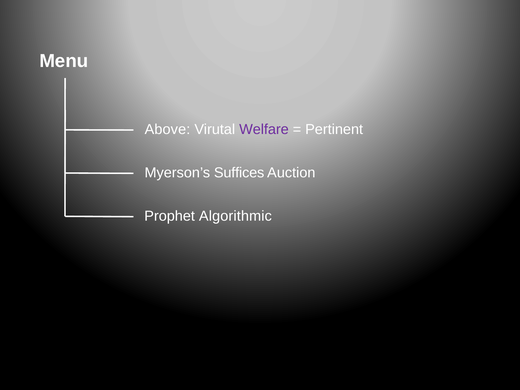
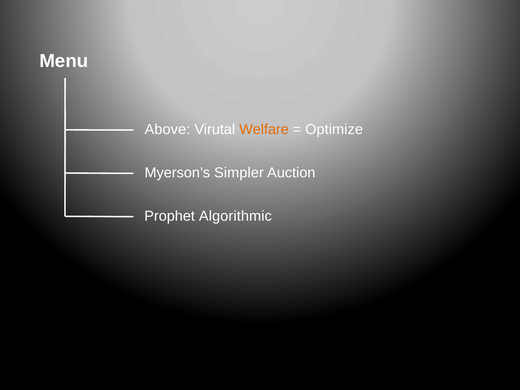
Welfare colour: purple -> orange
Pertinent: Pertinent -> Optimize
Suffices: Suffices -> Simpler
